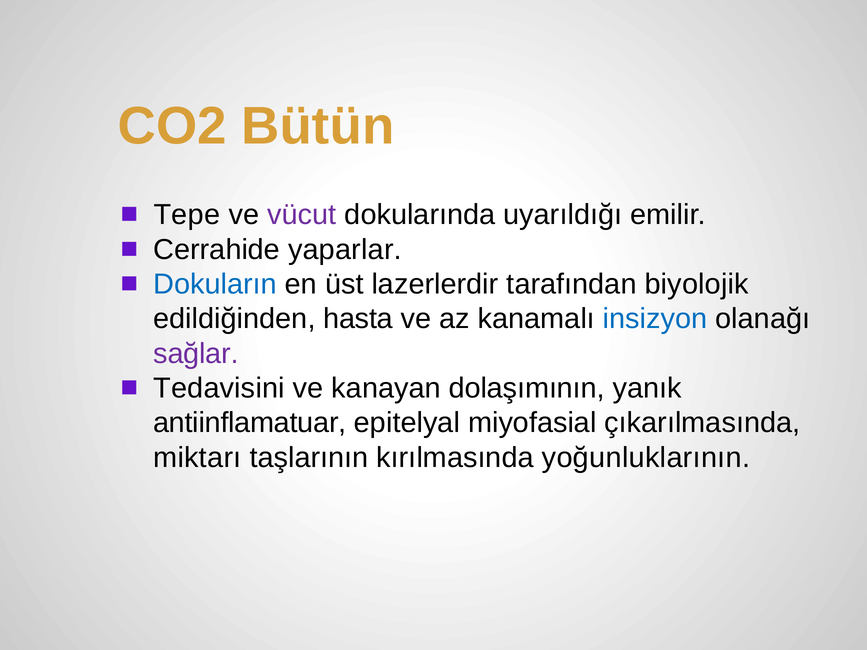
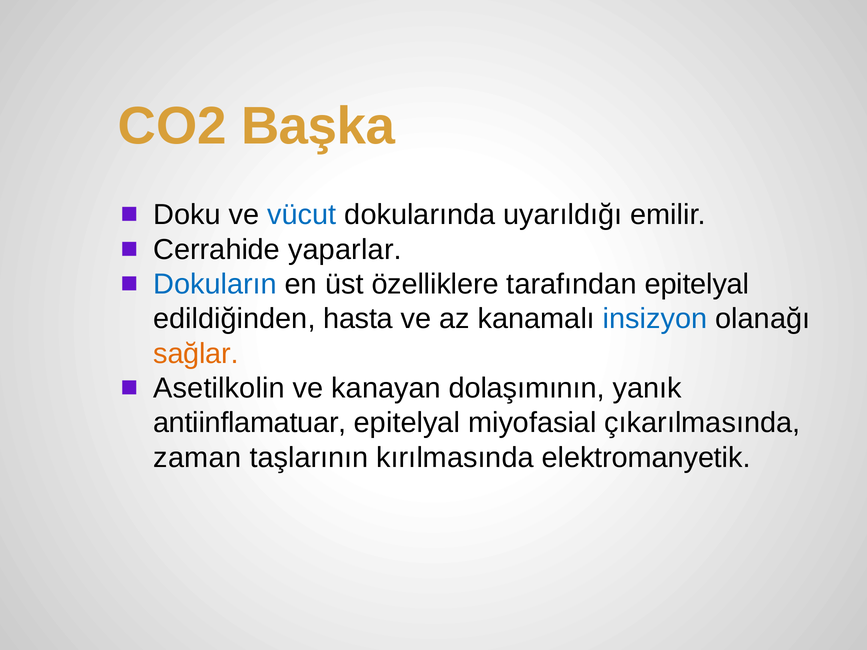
Bütün: Bütün -> Başka
Tepe: Tepe -> Doku
vücut colour: purple -> blue
lazerlerdir: lazerlerdir -> özelliklere
tarafından biyolojik: biyolojik -> epitelyal
sağlar colour: purple -> orange
Tedavisini: Tedavisini -> Asetilkolin
miktarı: miktarı -> zaman
yoğunluklarının: yoğunluklarının -> elektromanyetik
